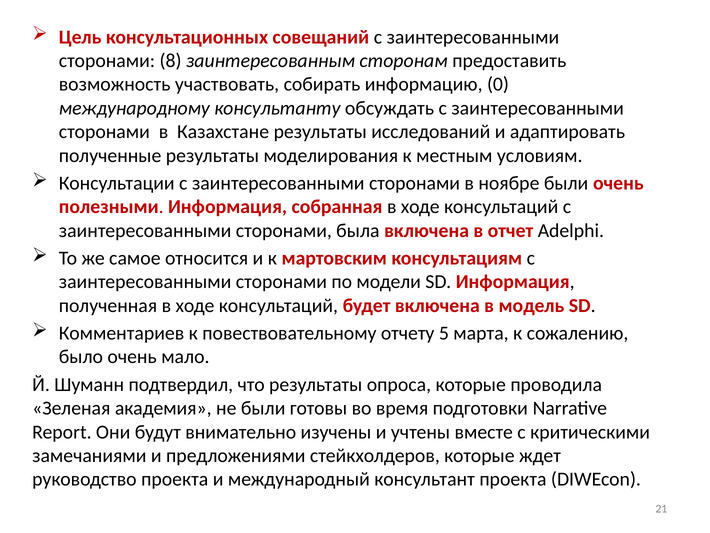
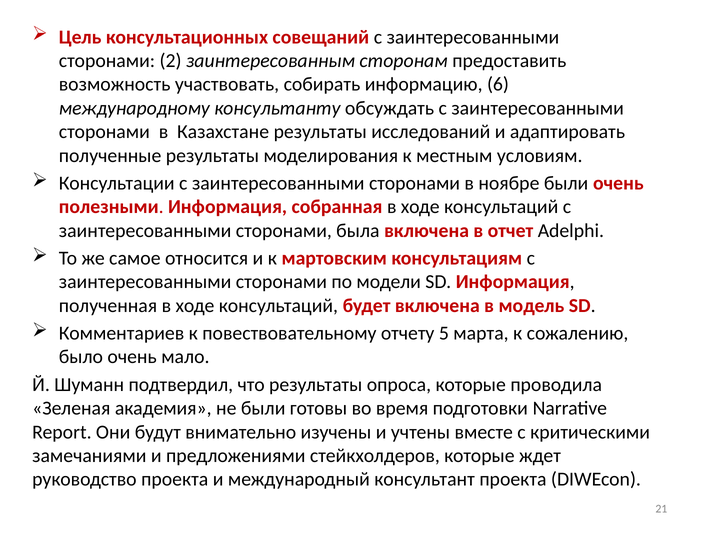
8: 8 -> 2
0: 0 -> 6
